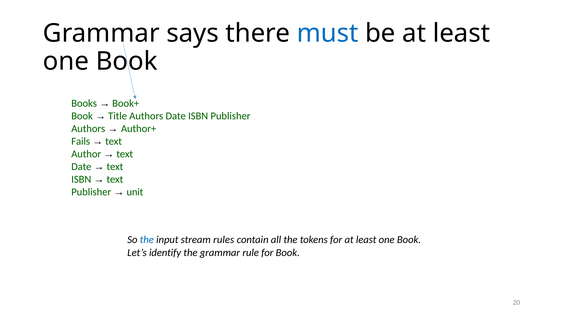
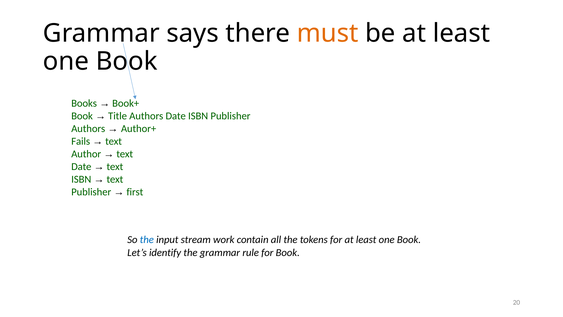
must colour: blue -> orange
unit: unit -> first
rules: rules -> work
